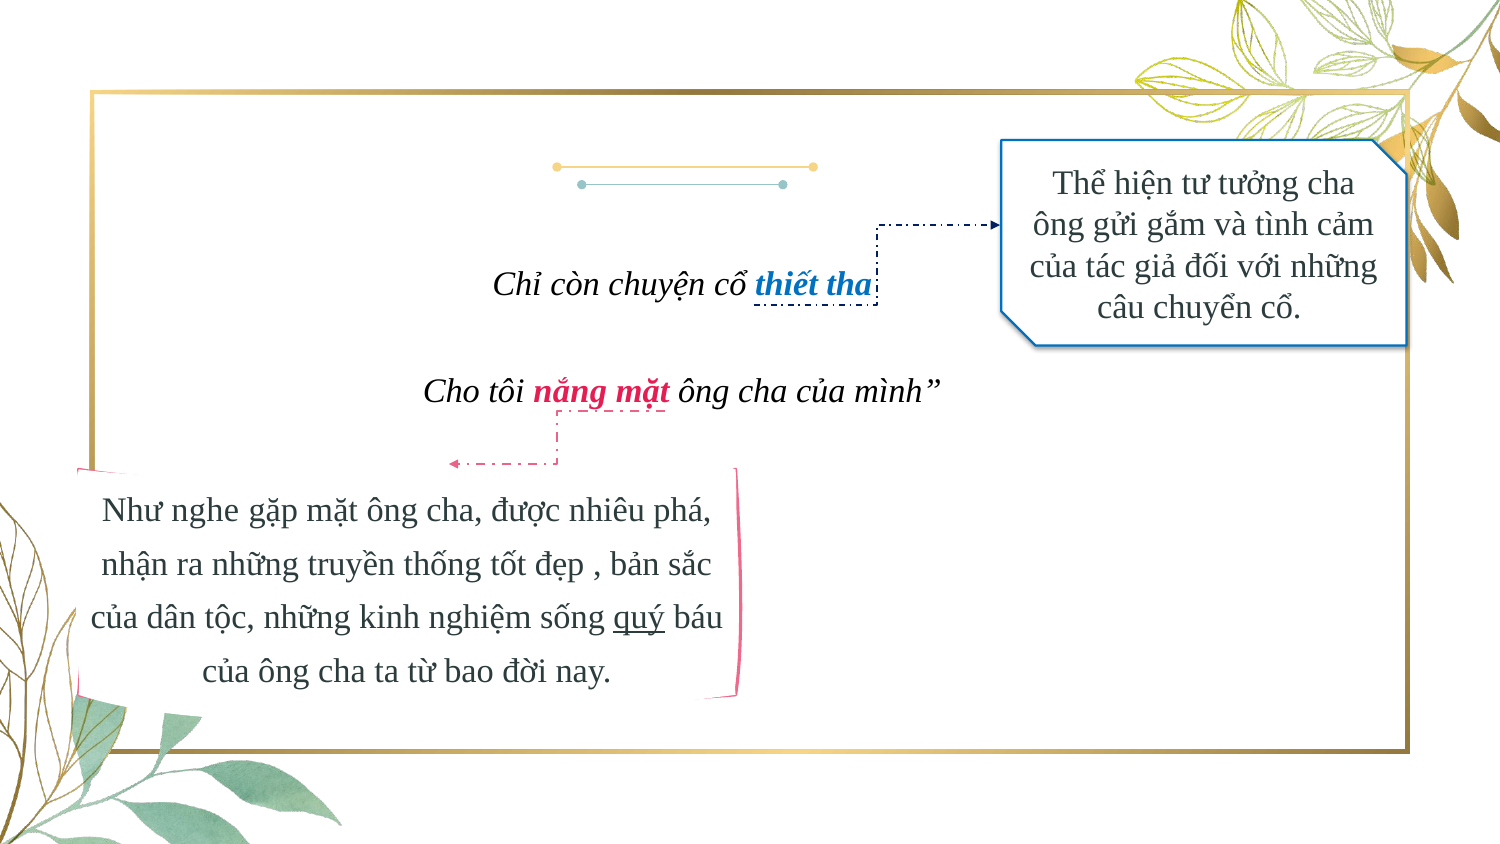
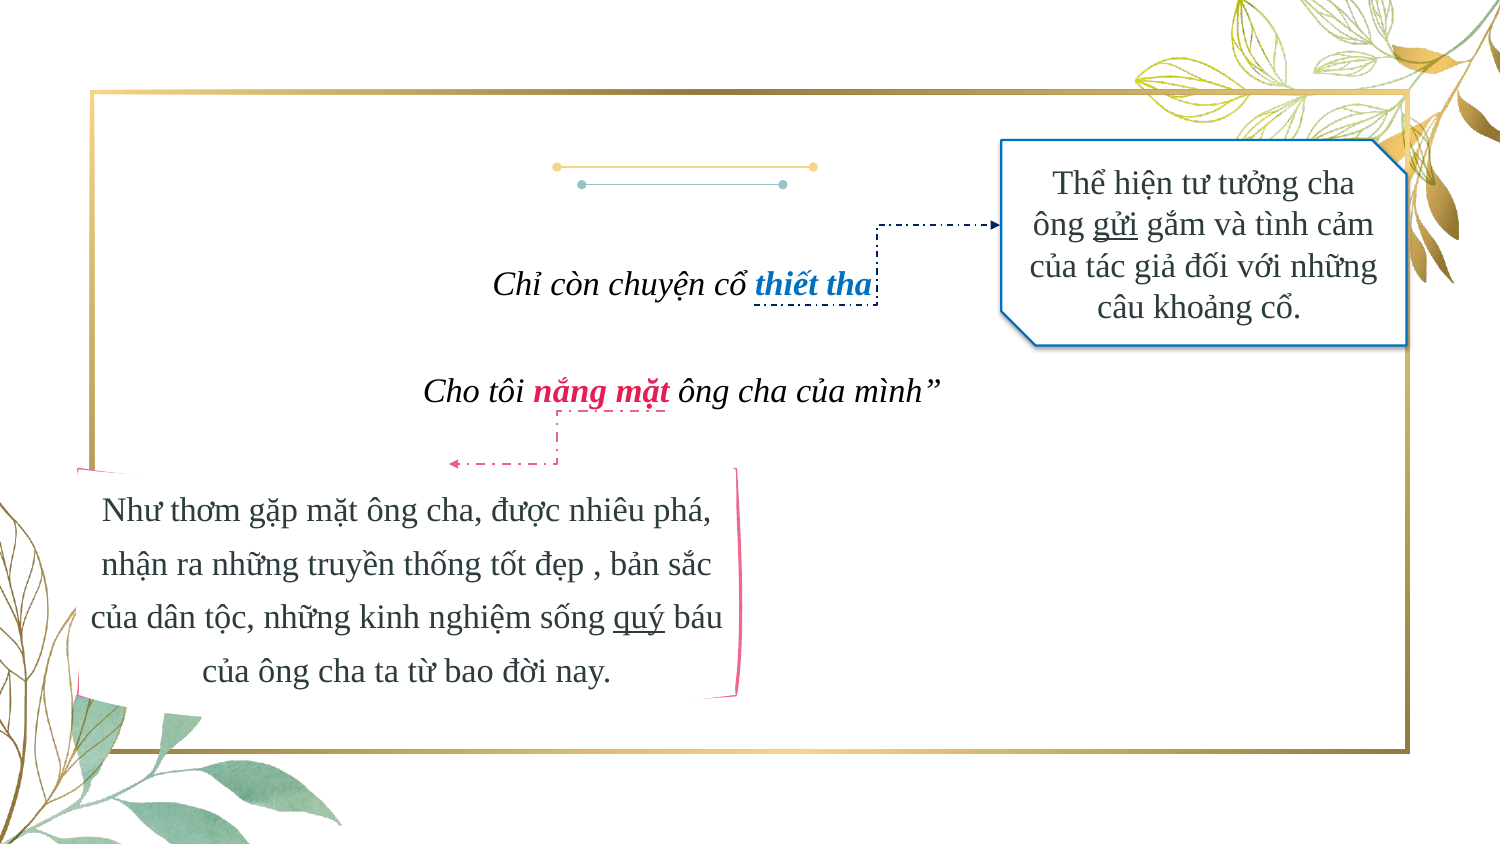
gửi underline: none -> present
chuyển: chuyển -> khoảng
nghe: nghe -> thơm
